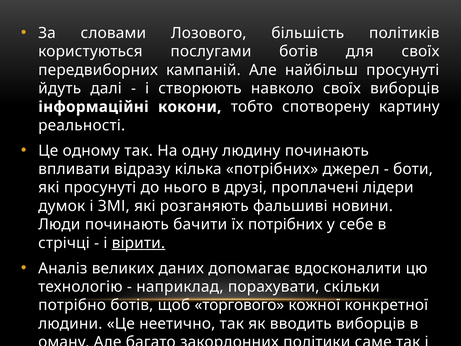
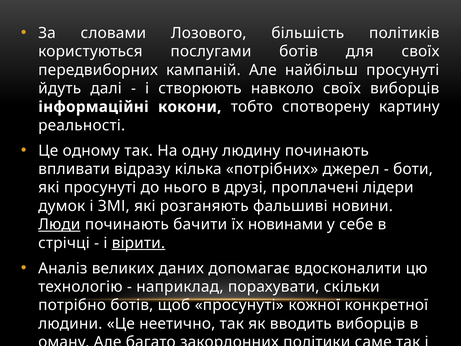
Люди underline: none -> present
їх потрібних: потрібних -> новинами
щоб торгового: торгового -> просунуті
